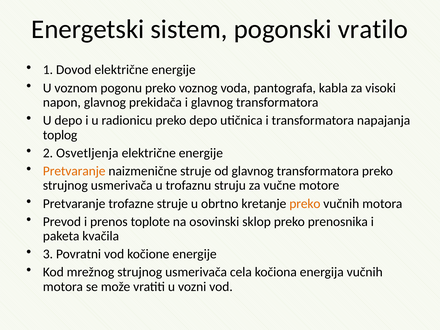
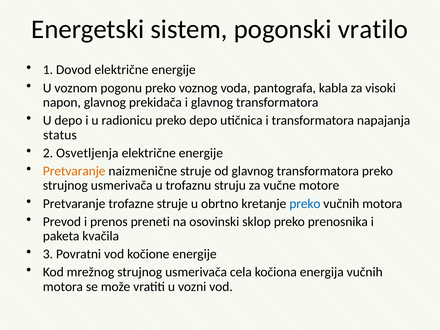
toplog: toplog -> status
preko at (305, 204) colour: orange -> blue
toplote: toplote -> preneti
